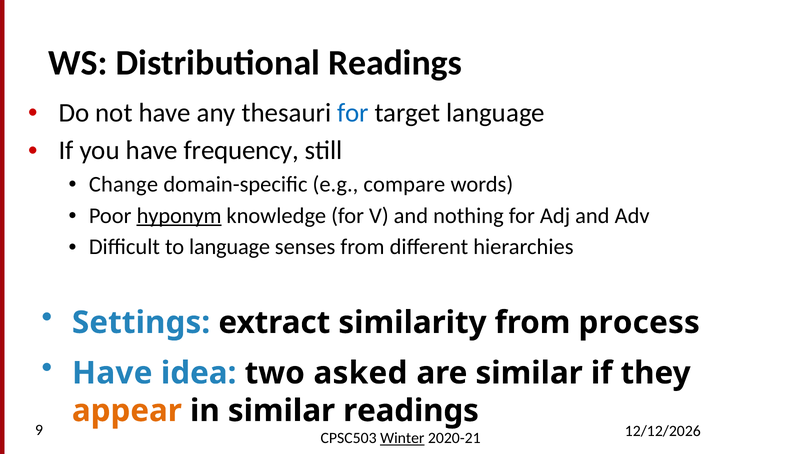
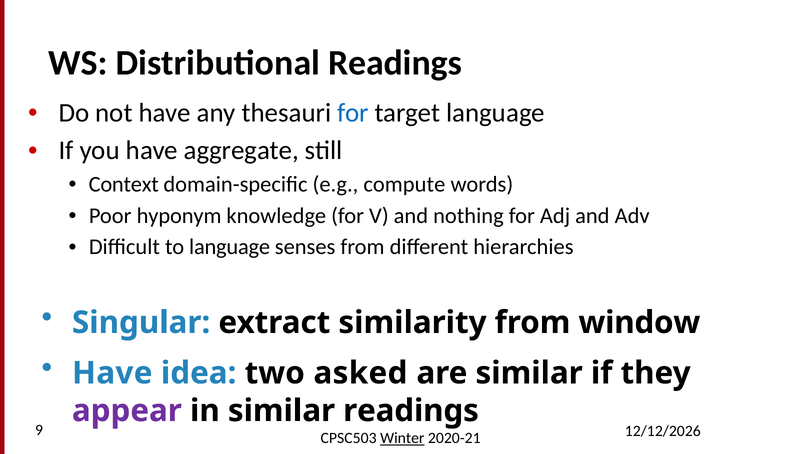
frequency: frequency -> aggregate
Change: Change -> Context
compare: compare -> compute
hyponym underline: present -> none
Settings: Settings -> Singular
process: process -> window
appear colour: orange -> purple
